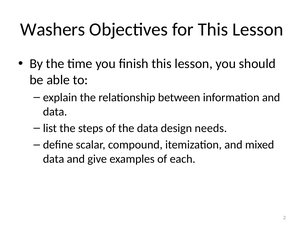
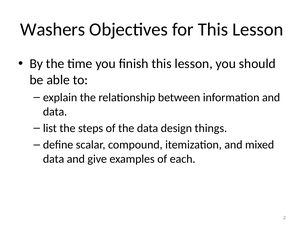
needs: needs -> things
